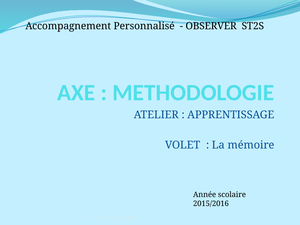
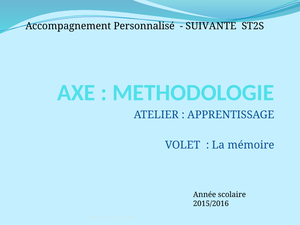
OBSERVER: OBSERVER -> SUIVANTE
